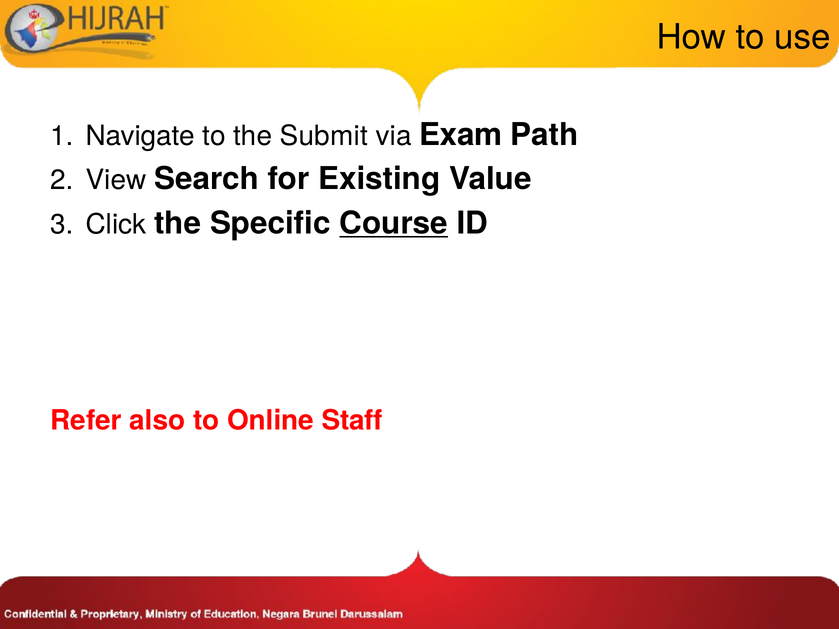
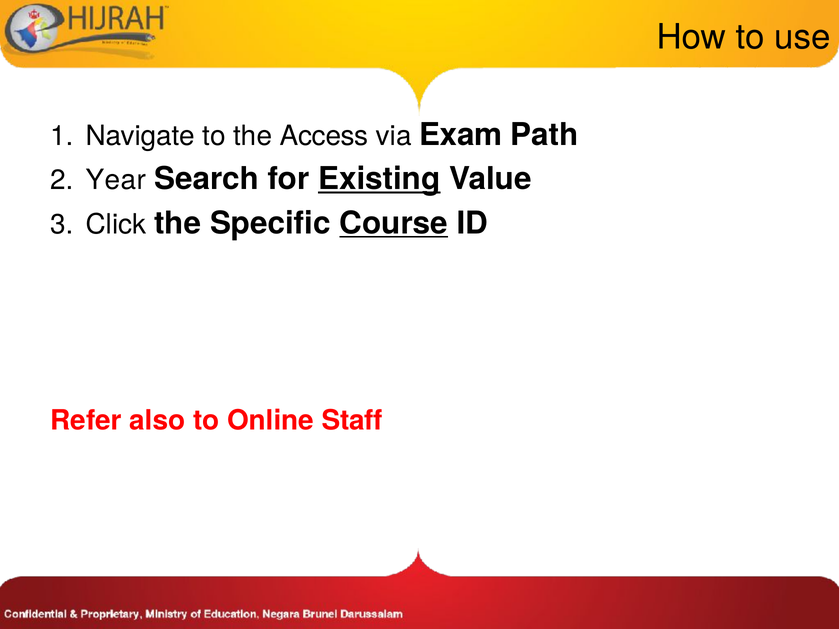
Submit: Submit -> Access
View: View -> Year
Existing underline: none -> present
